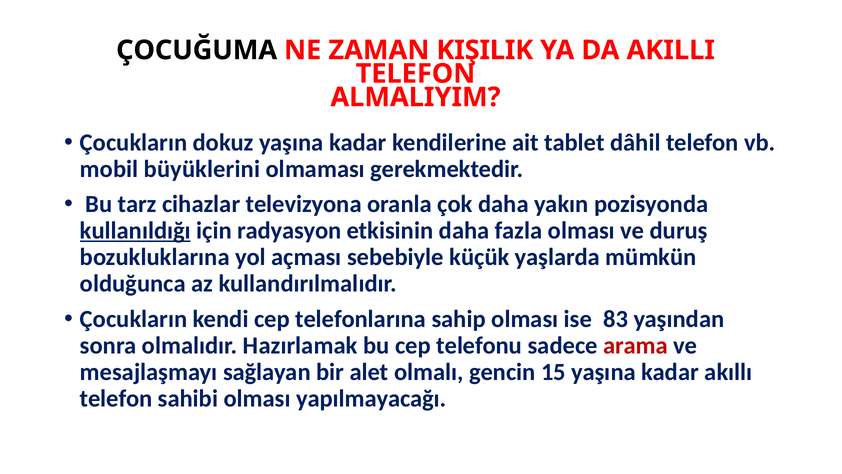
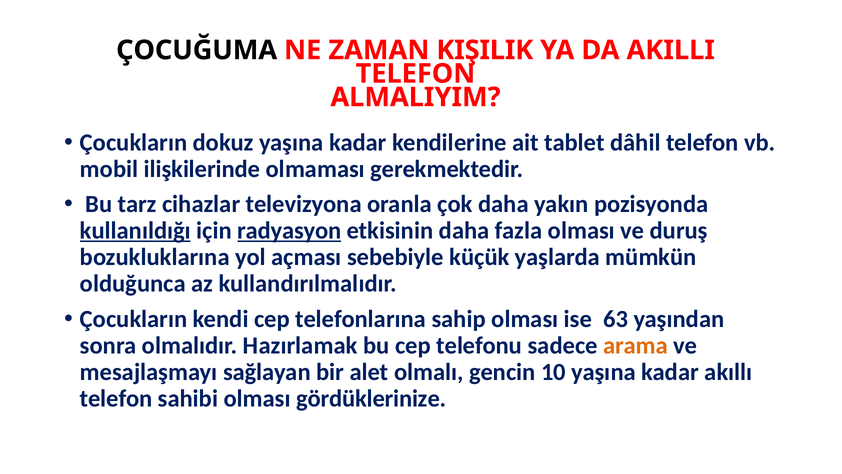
büyüklerini: büyüklerini -> ilişkilerinde
radyasyon underline: none -> present
83: 83 -> 63
arama colour: red -> orange
15: 15 -> 10
yapılmayacağı: yapılmayacağı -> gördüklerinize
